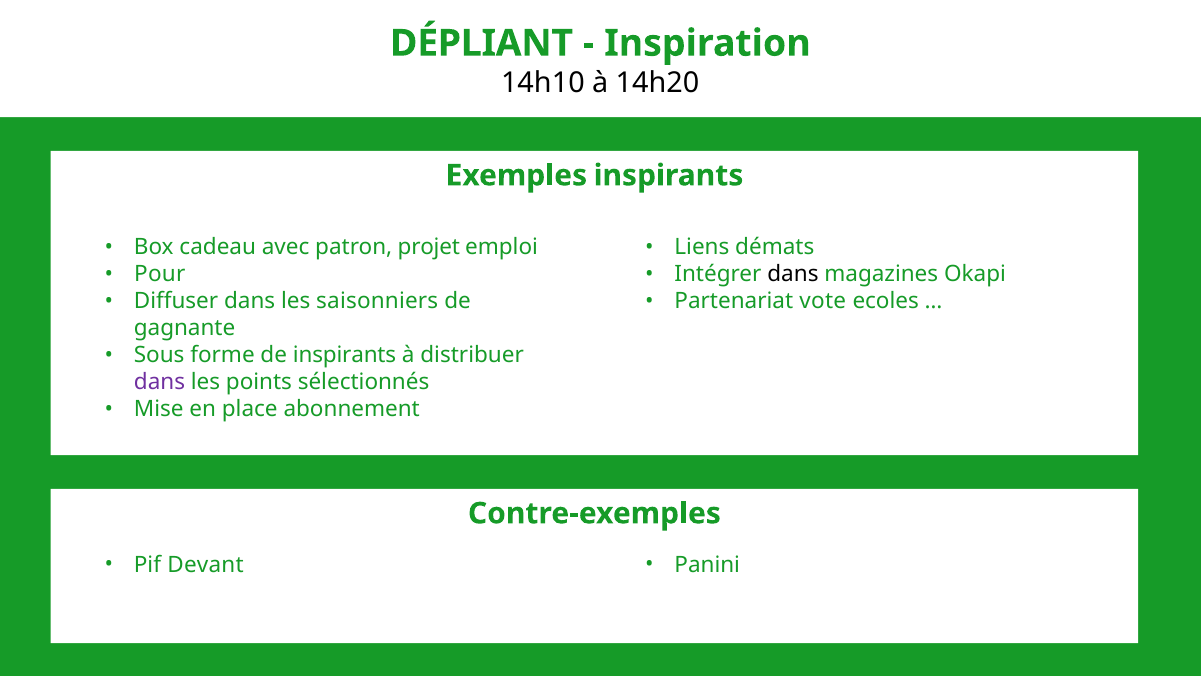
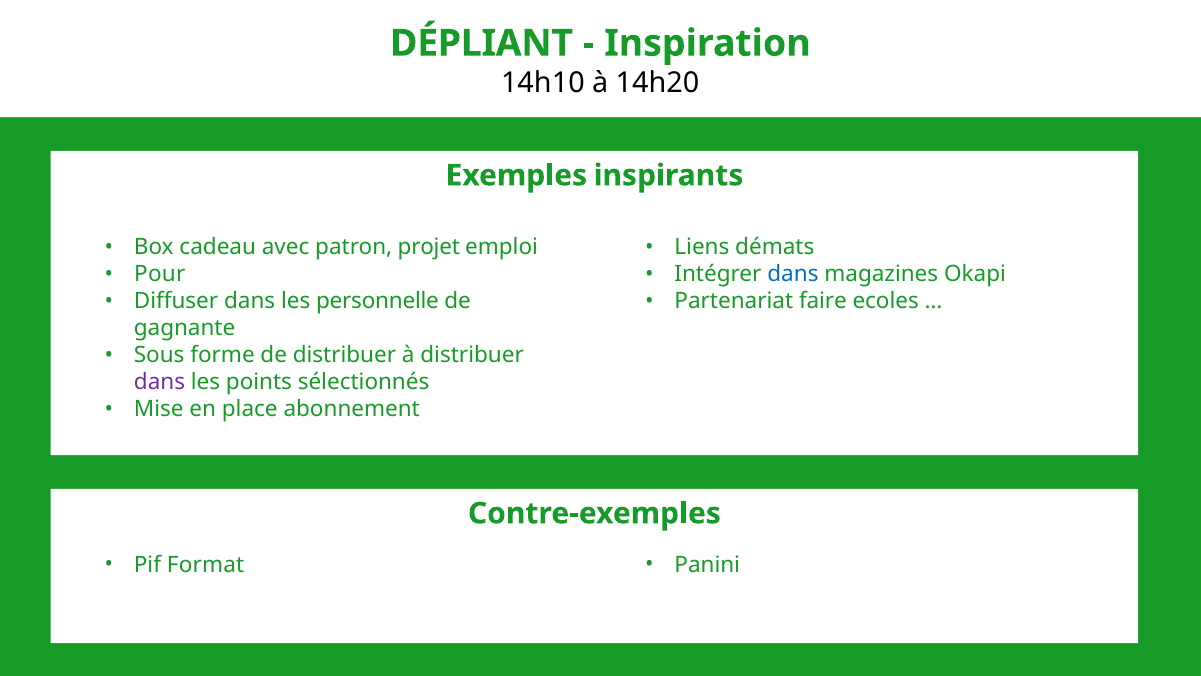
dans at (793, 274) colour: black -> blue
saisonniers: saisonniers -> personnelle
vote: vote -> faire
de inspirants: inspirants -> distribuer
Devant: Devant -> Format
